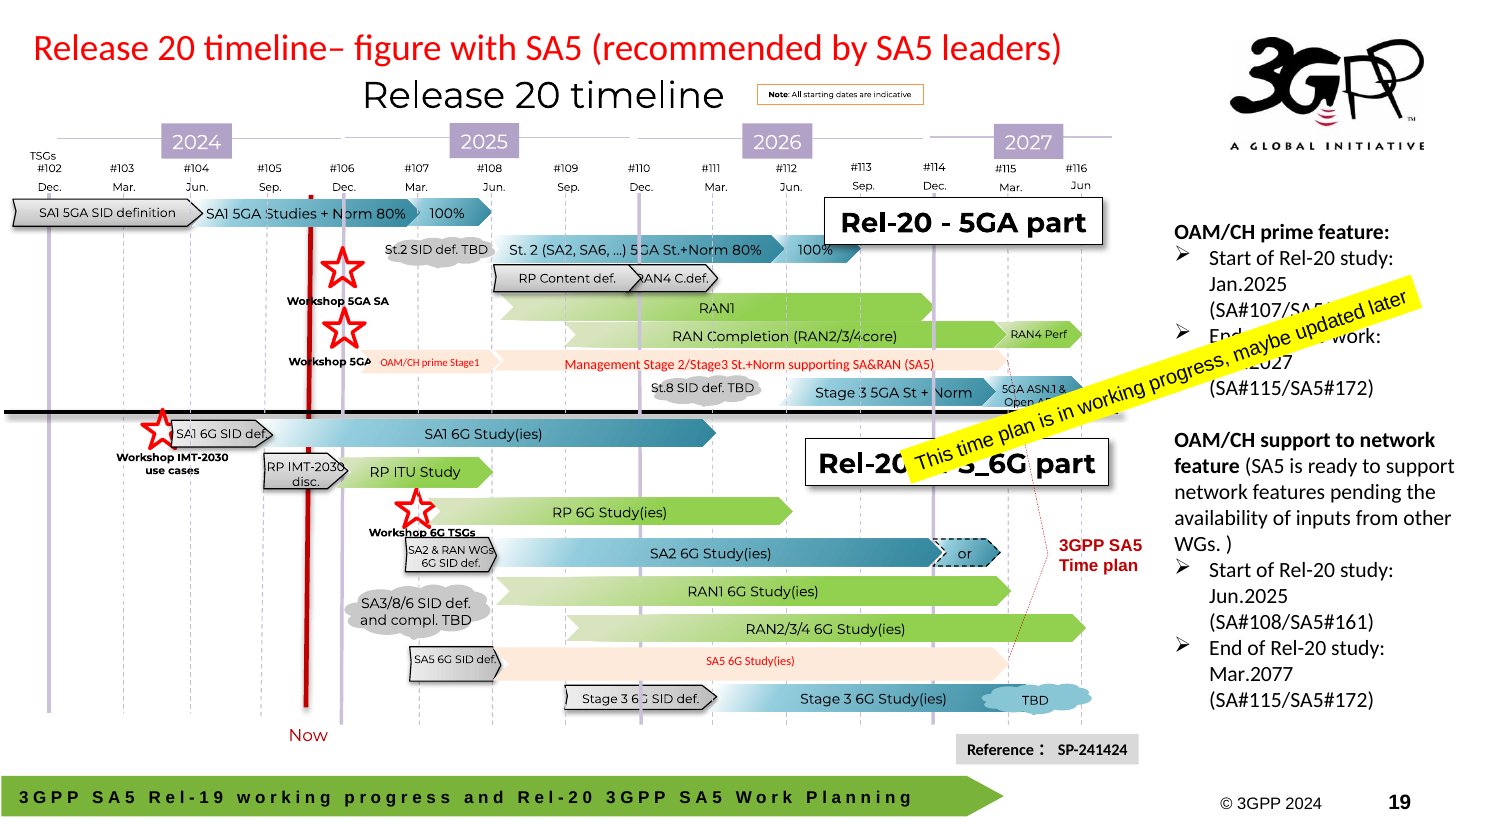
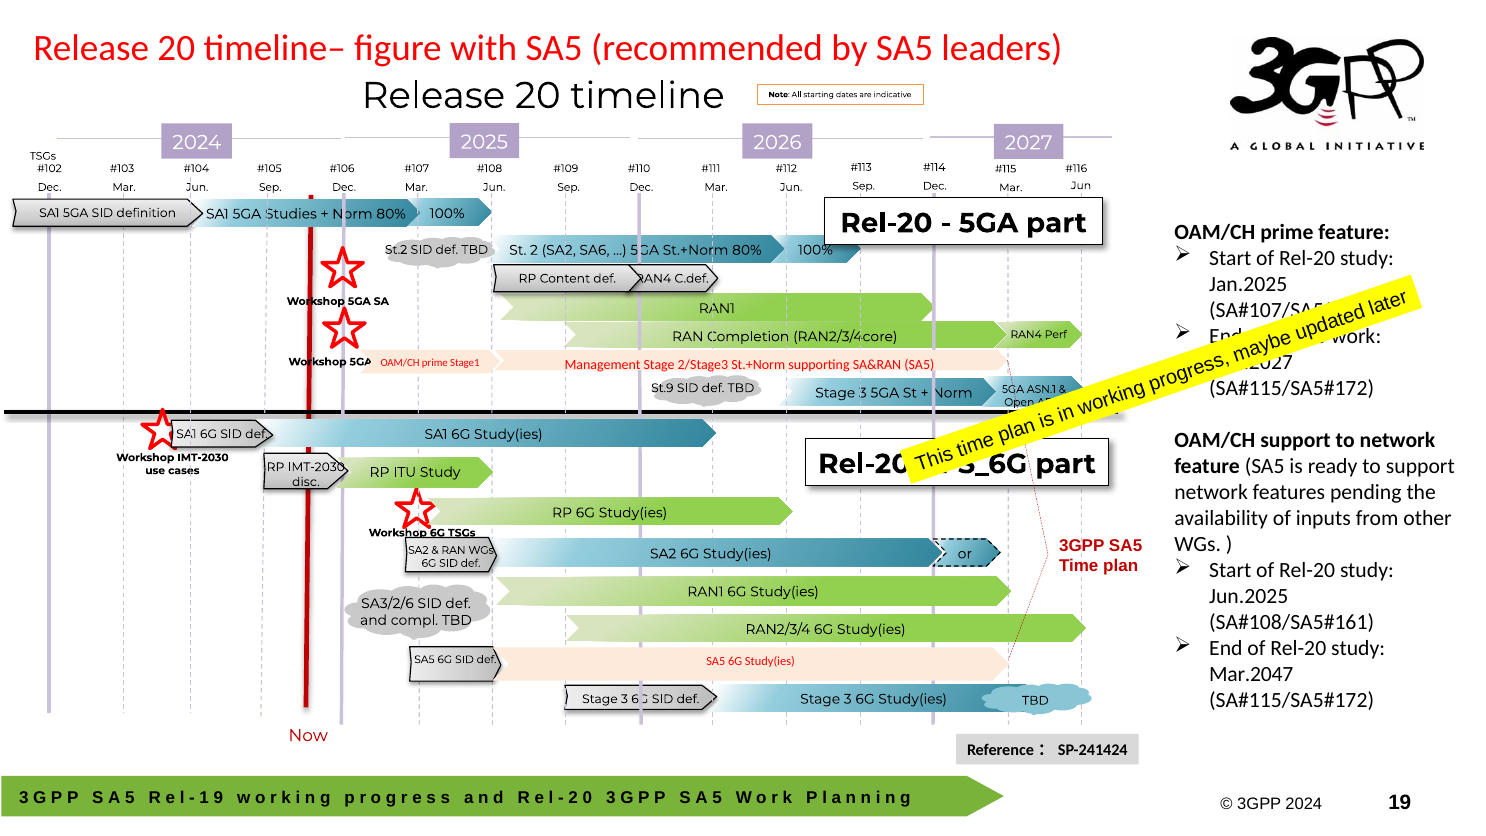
St.8: St.8 -> St.9
SA3/8/6: SA3/8/6 -> SA3/2/6
Mar.2077: Mar.2077 -> Mar.2047
